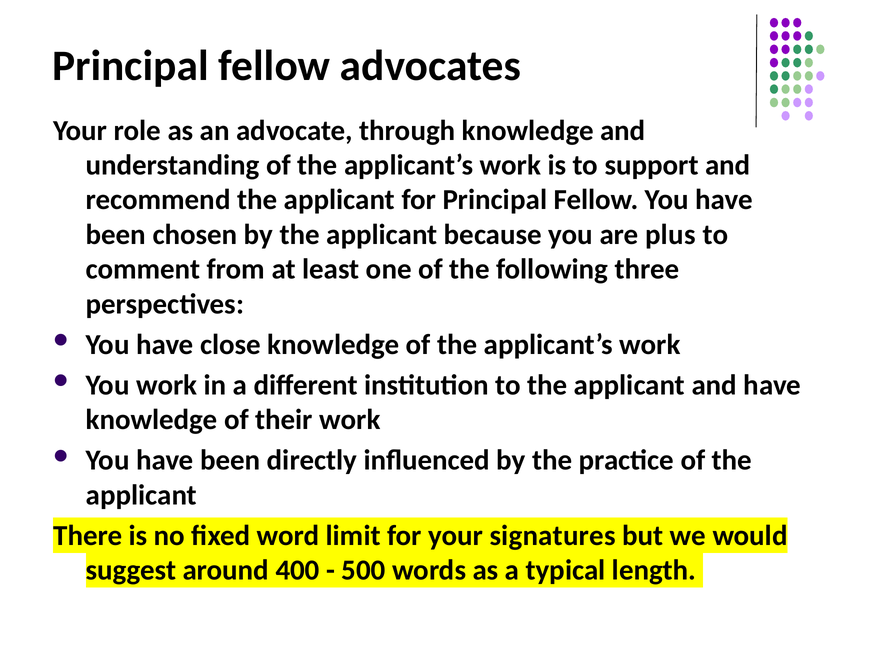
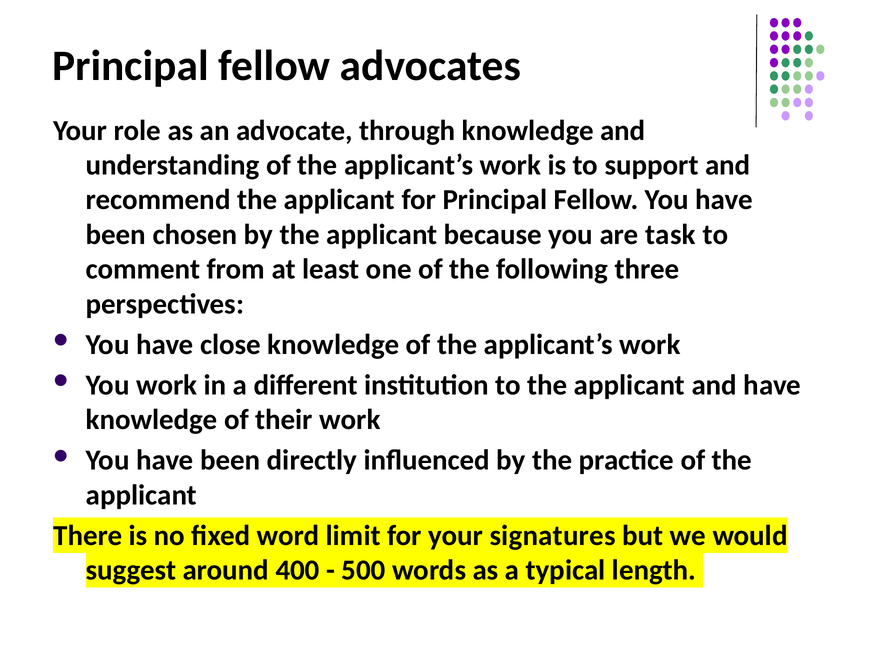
plus: plus -> task
